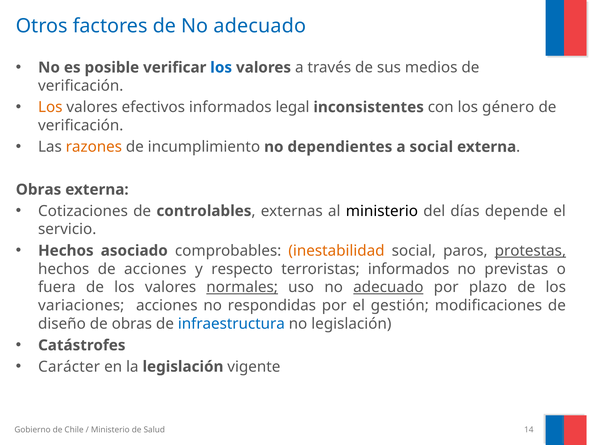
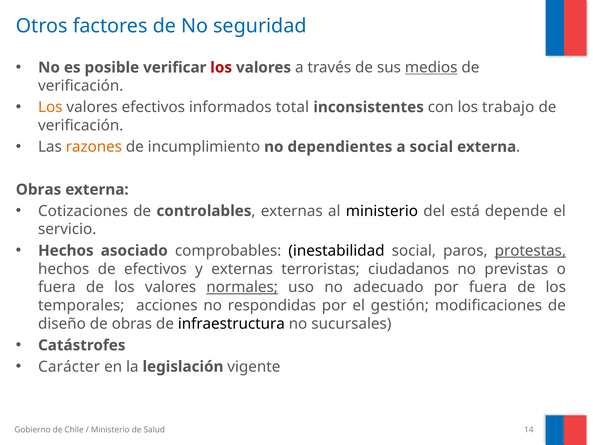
de No adecuado: adecuado -> seguridad
los at (221, 67) colour: blue -> red
medios underline: none -> present
legal: legal -> total
género: género -> trabajo
días: días -> está
inestabilidad colour: orange -> black
de acciones: acciones -> efectivos
y respecto: respecto -> externas
terroristas informados: informados -> ciudadanos
adecuado at (388, 287) underline: present -> none
por plazo: plazo -> fuera
variaciones: variaciones -> temporales
infraestructura colour: blue -> black
no legislación: legislación -> sucursales
